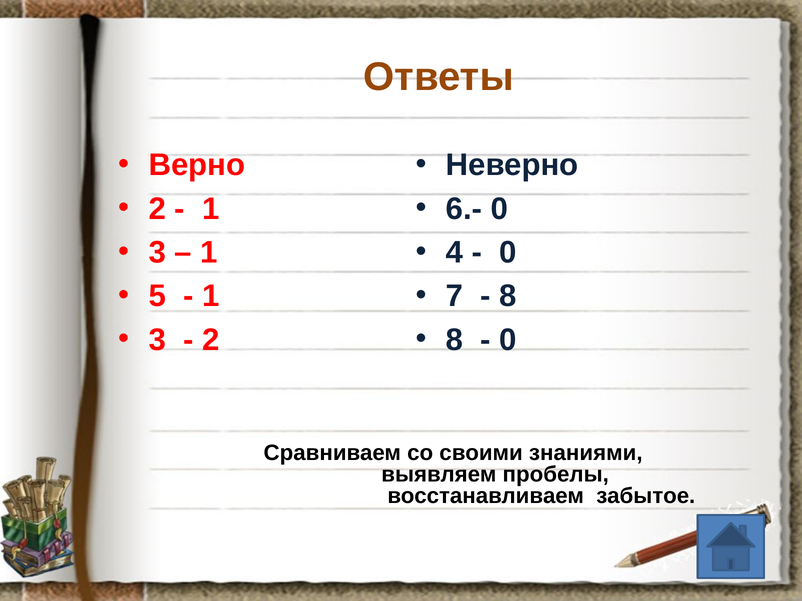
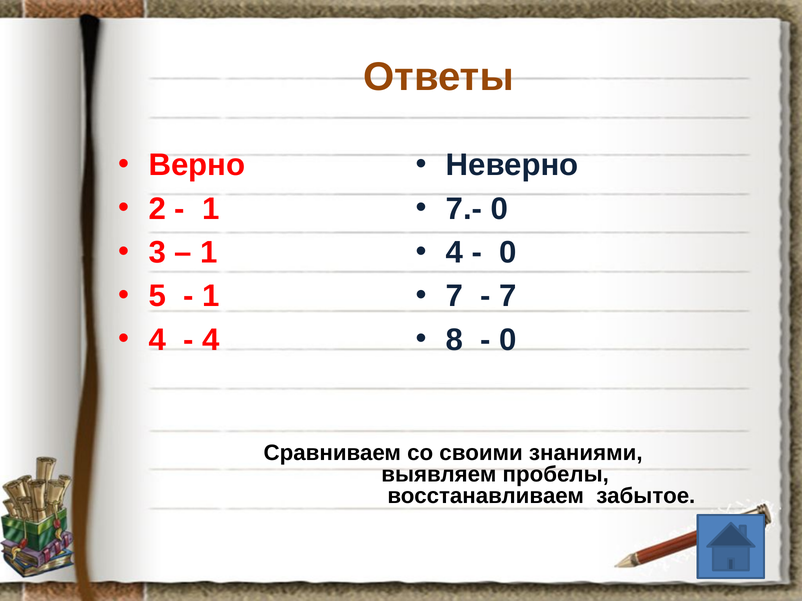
6.-: 6.- -> 7.-
8 at (508, 296): 8 -> 7
3 at (157, 340): 3 -> 4
2 at (211, 340): 2 -> 4
